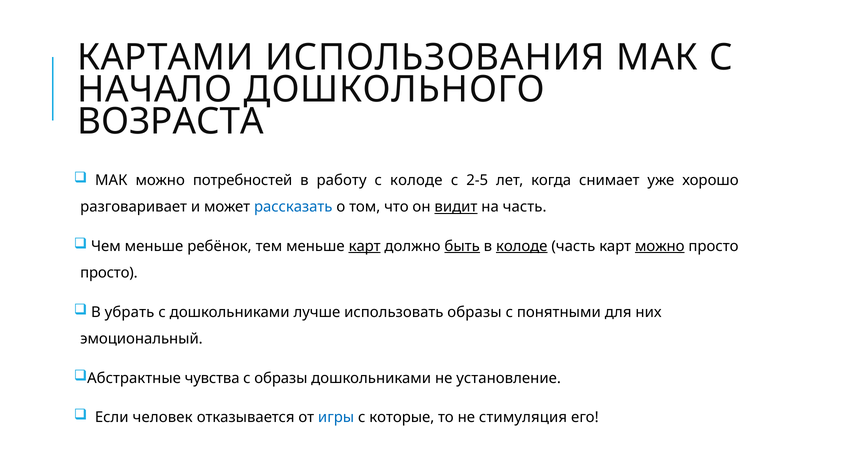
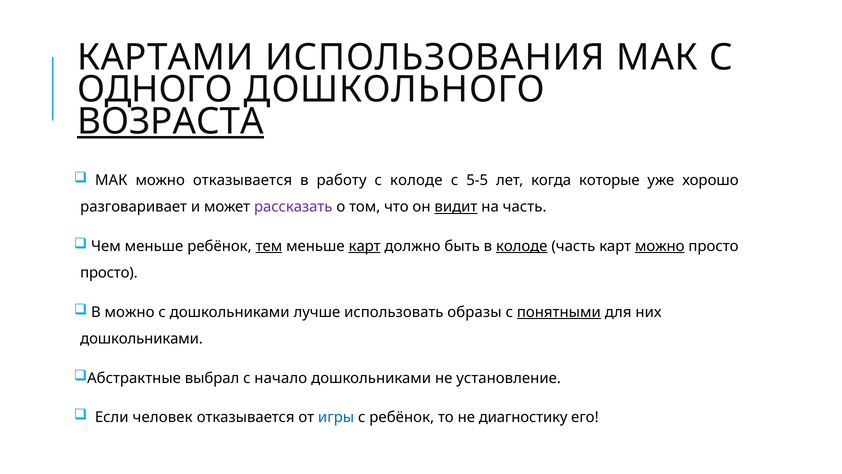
НАЧАЛО: НАЧАЛО -> ОДНОГО
ВОЗРАСТА underline: none -> present
можно потребностей: потребностей -> отказывается
2-5: 2-5 -> 5-5
снимает: снимает -> которые
рассказать colour: blue -> purple
тем underline: none -> present
быть underline: present -> none
В убрать: убрать -> можно
понятными underline: none -> present
эмоциональный at (141, 339): эмоциональный -> дошкольниками
чувства: чувства -> выбрал
с образы: образы -> начало
с которые: которые -> ребёнок
стимуляция: стимуляция -> диагностику
